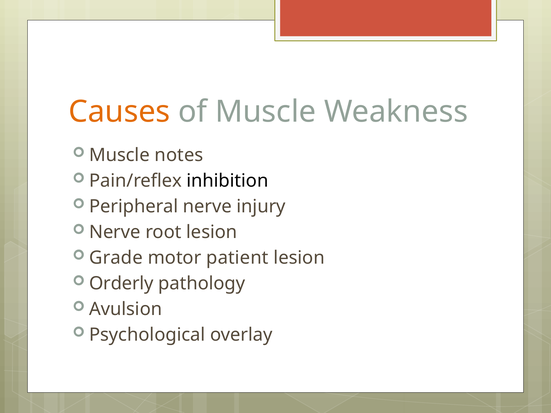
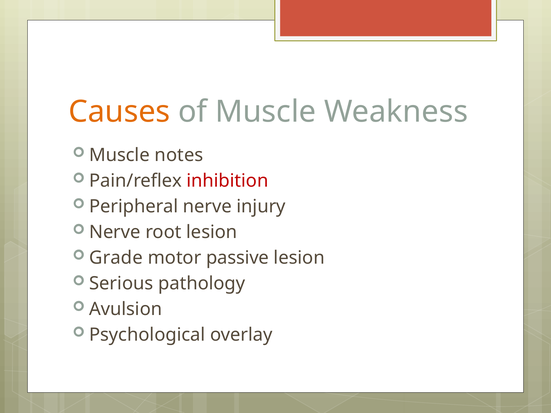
inhibition colour: black -> red
patient: patient -> passive
Orderly: Orderly -> Serious
